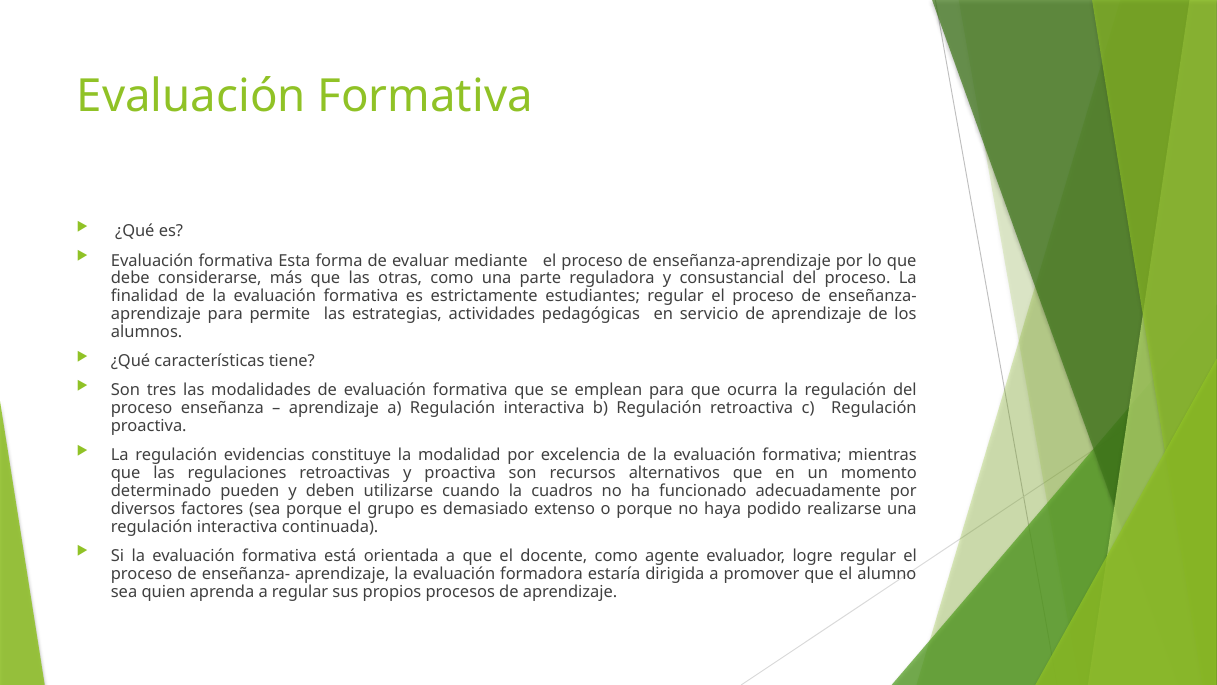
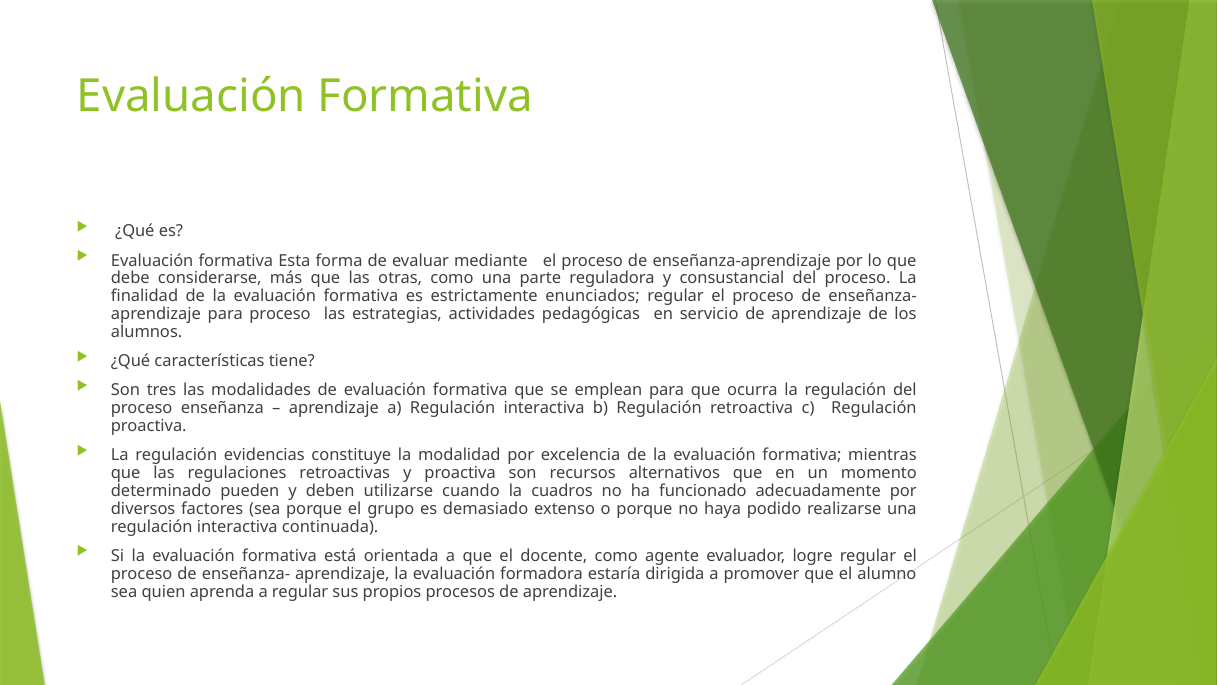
estudiantes: estudiantes -> enunciados
para permite: permite -> proceso
